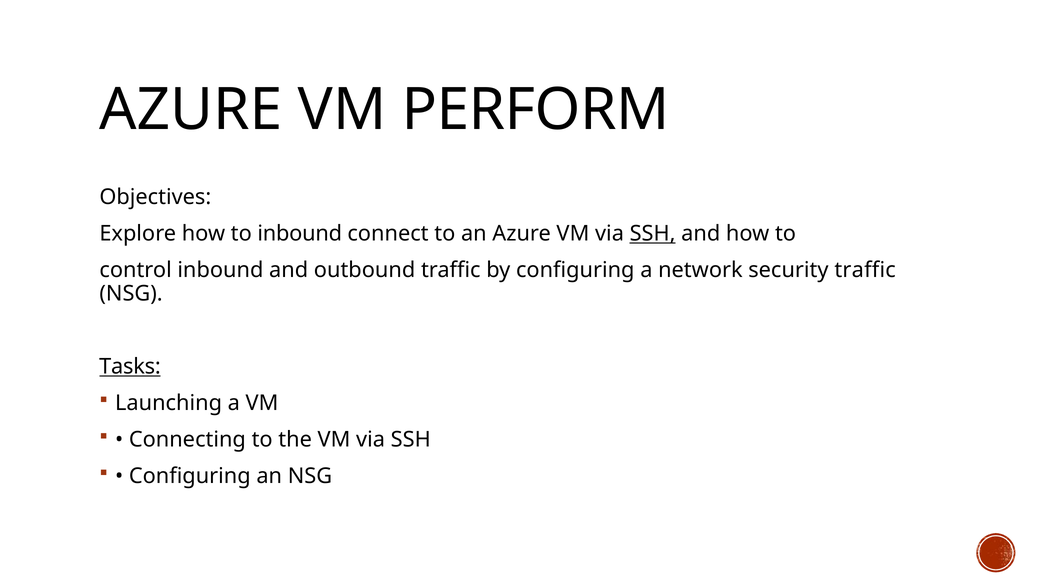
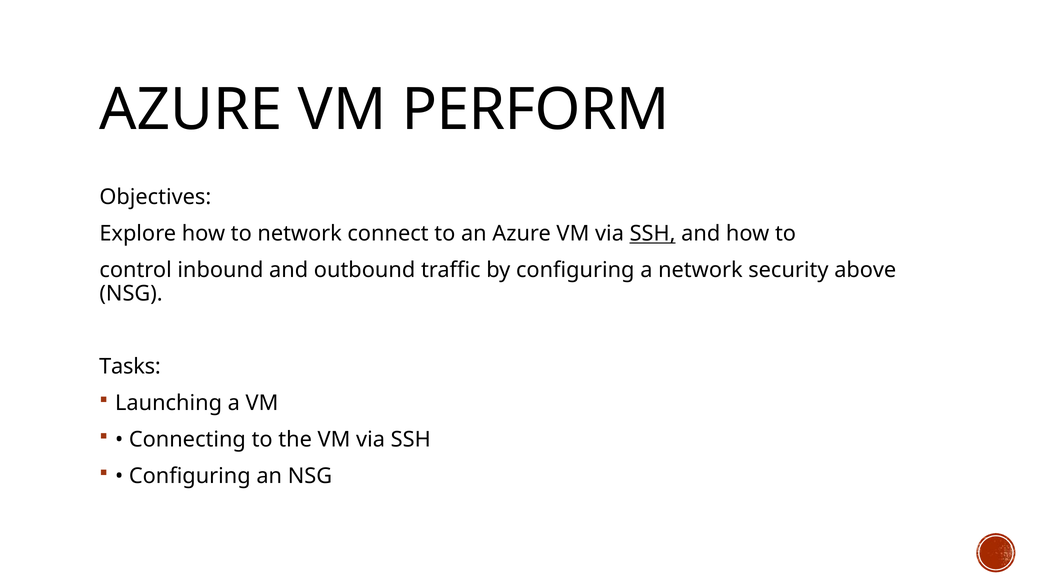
to inbound: inbound -> network
security traffic: traffic -> above
Tasks underline: present -> none
